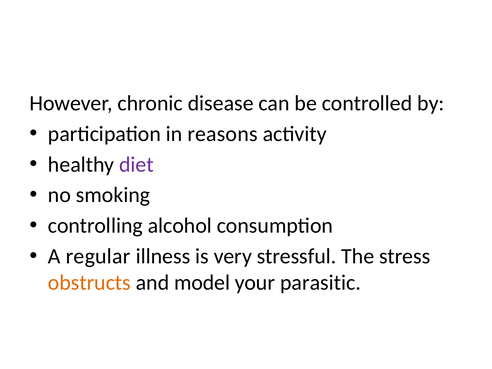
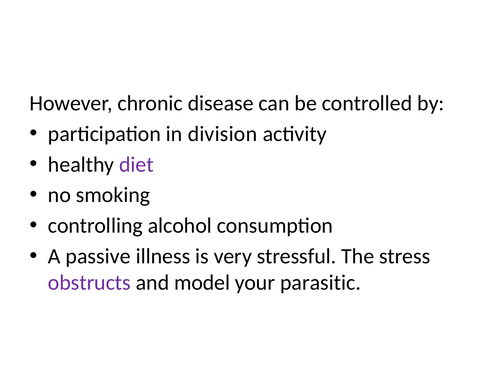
reasons: reasons -> division
regular: regular -> passive
obstructs colour: orange -> purple
